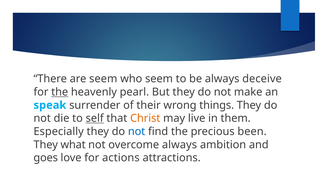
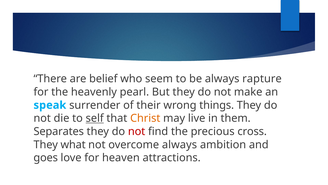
are seem: seem -> belief
deceive: deceive -> rapture
the at (60, 92) underline: present -> none
Especially: Especially -> Separates
not at (137, 131) colour: blue -> red
been: been -> cross
actions: actions -> heaven
